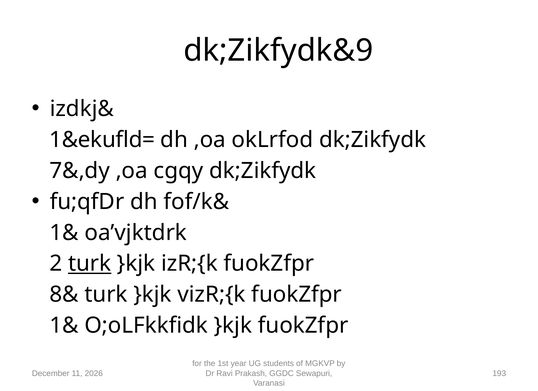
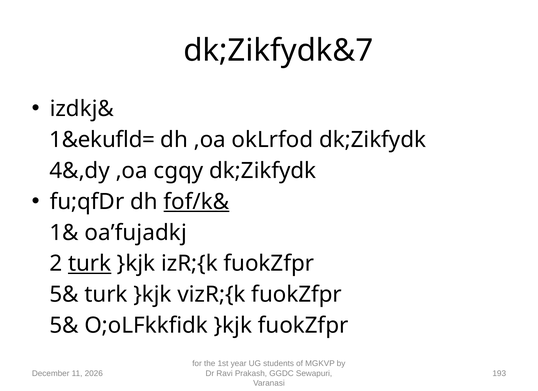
dk;Zikfydk&9: dk;Zikfydk&9 -> dk;Zikfydk&7
7&,dy: 7&,dy -> 4&,dy
fof/k& underline: none -> present
oa’vjktdrk: oa’vjktdrk -> oa’fujadkj
8& at (64, 295): 8& -> 5&
1& at (64, 326): 1& -> 5&
